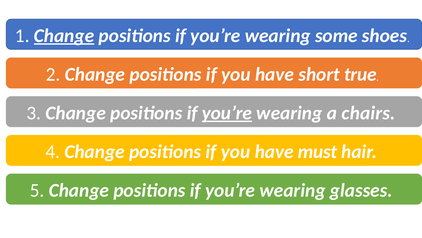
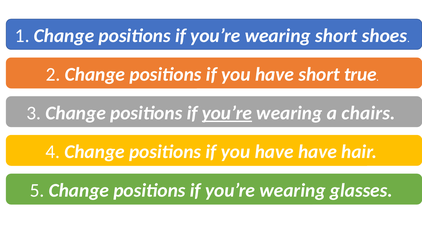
Change at (64, 36) underline: present -> none
wearing some: some -> short
have must: must -> have
